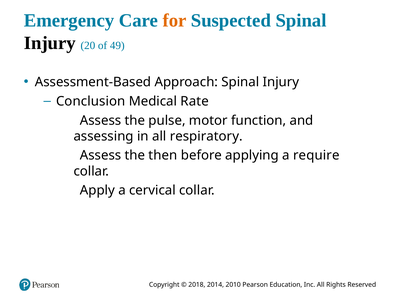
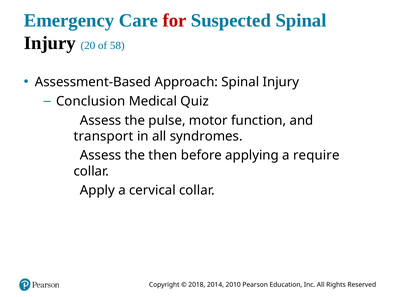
for colour: orange -> red
49: 49 -> 58
Rate: Rate -> Quiz
assessing: assessing -> transport
respiratory: respiratory -> syndromes
